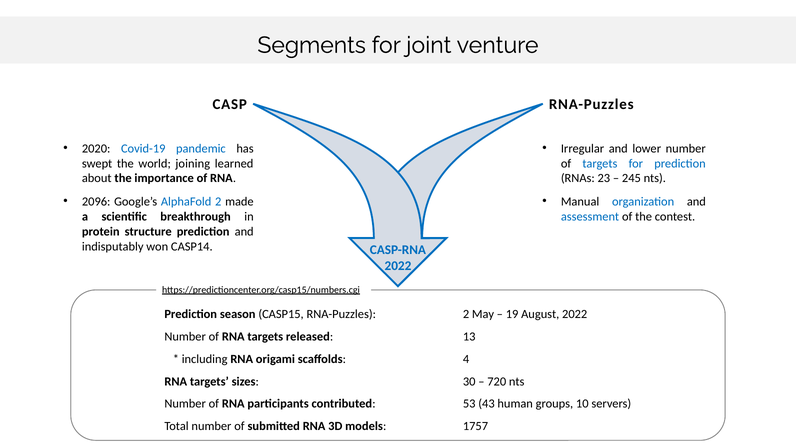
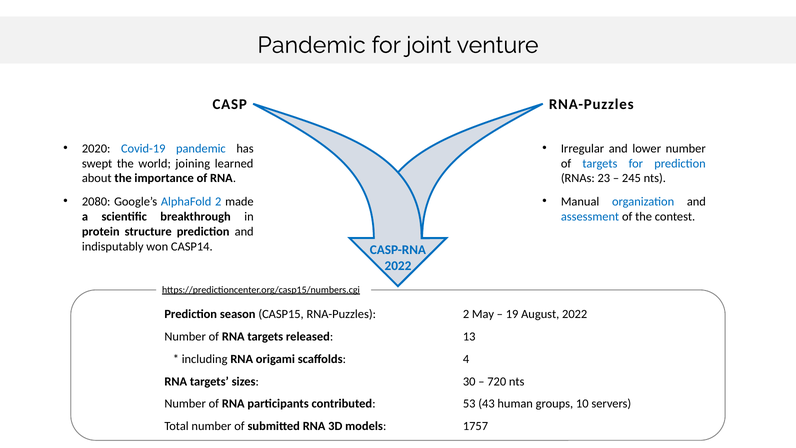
Segments at (312, 45): Segments -> Pandemic
2096: 2096 -> 2080
